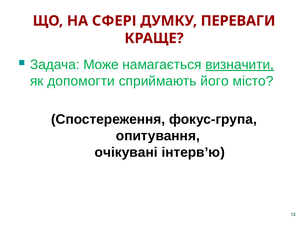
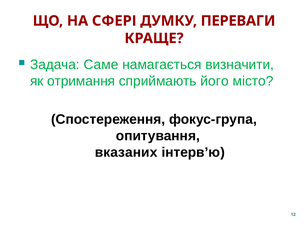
Може: Може -> Саме
визначити underline: present -> none
допомогти: допомогти -> отримання
очікувані: очікувані -> вказаних
